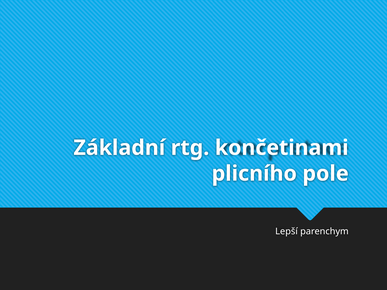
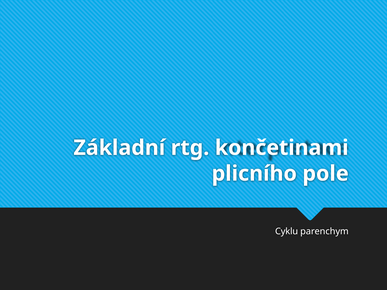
Lepší: Lepší -> Cyklu
